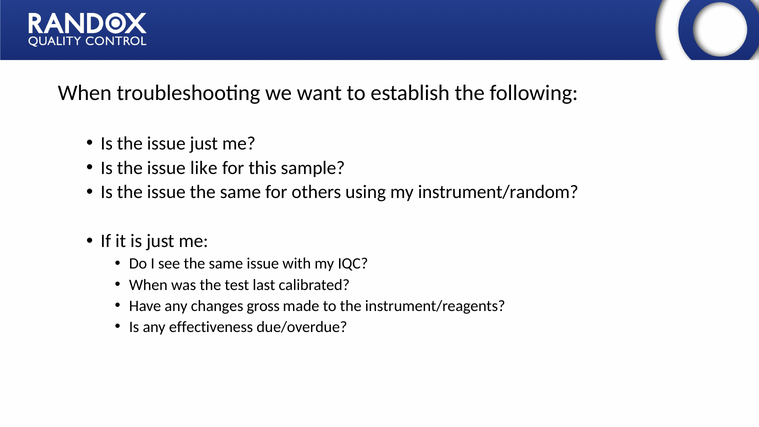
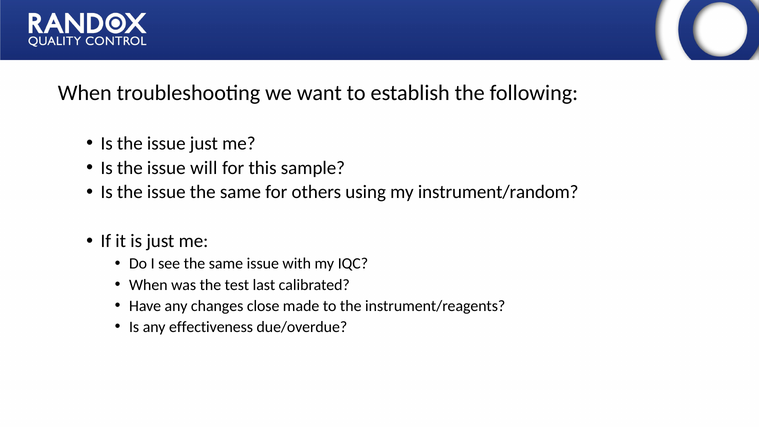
like: like -> will
gross: gross -> close
